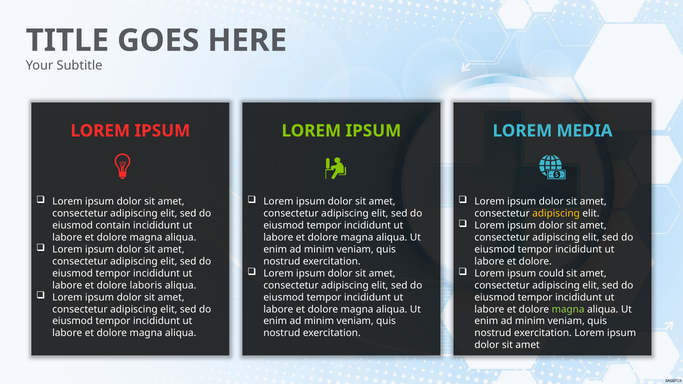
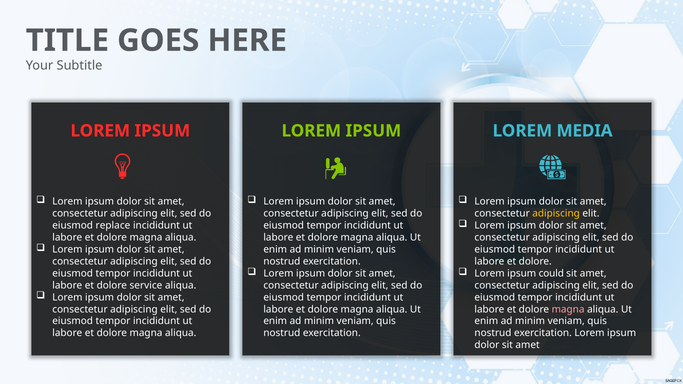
contain: contain -> replace
laboris: laboris -> service
magna at (568, 309) colour: light green -> pink
